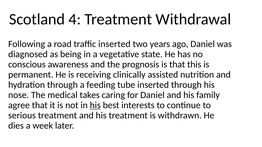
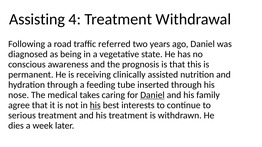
Scotland: Scotland -> Assisting
traffic inserted: inserted -> referred
Daniel at (152, 95) underline: none -> present
